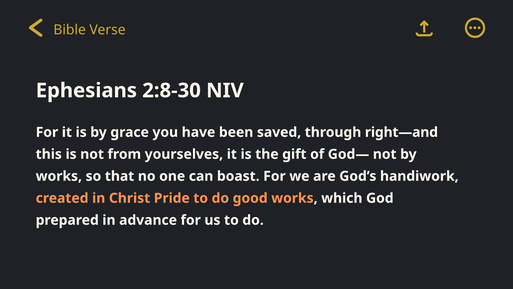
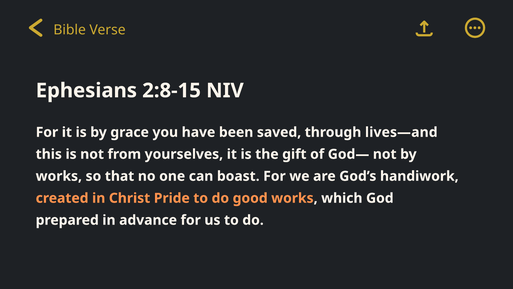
2:8-30: 2:8-30 -> 2:8-15
right—and: right—and -> lives—and
